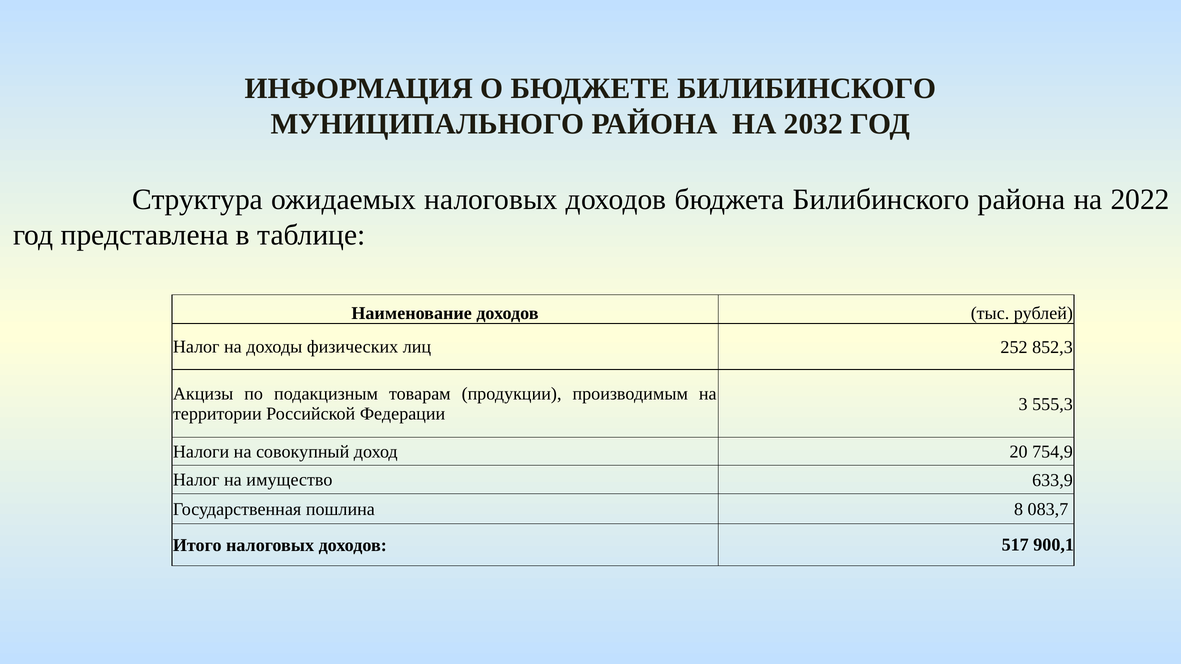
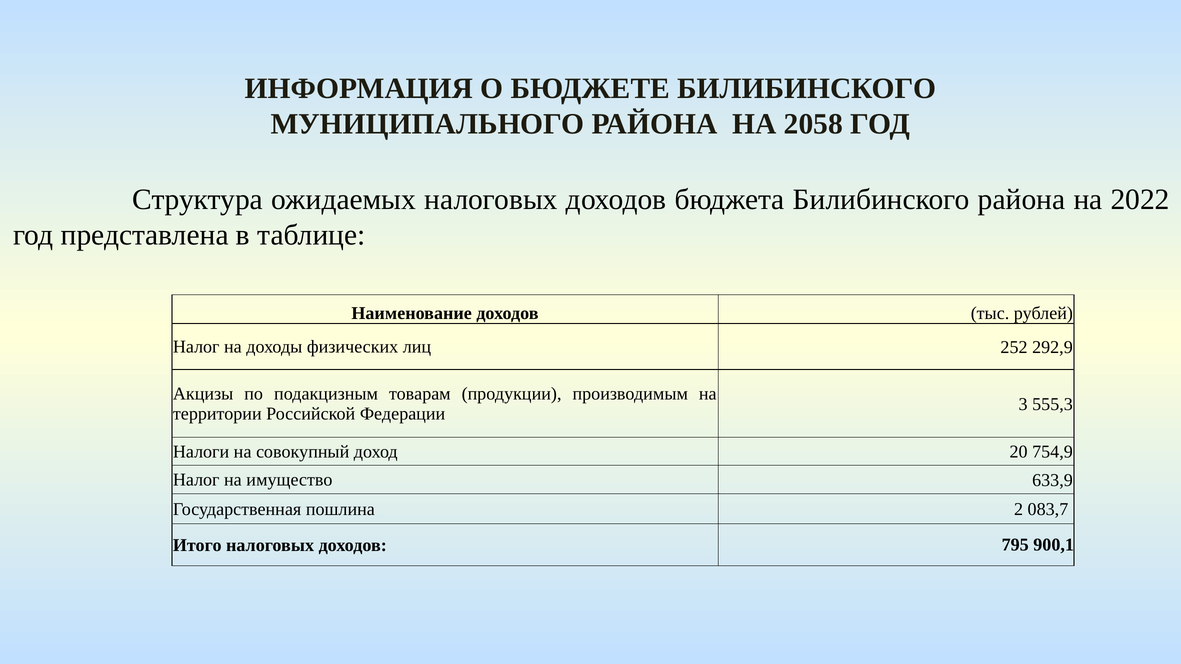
2032: 2032 -> 2058
852,3: 852,3 -> 292,9
8: 8 -> 2
517: 517 -> 795
